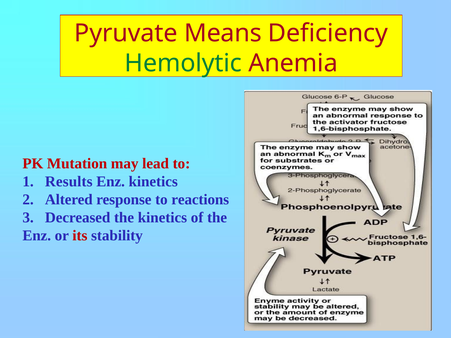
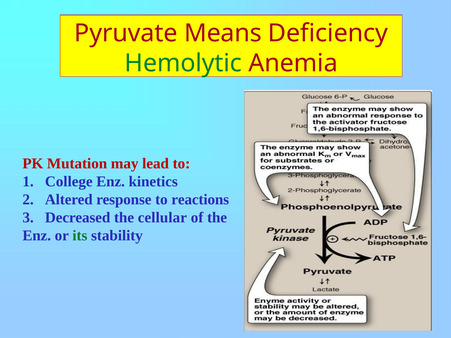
Results: Results -> College
the kinetics: kinetics -> cellular
its colour: red -> green
